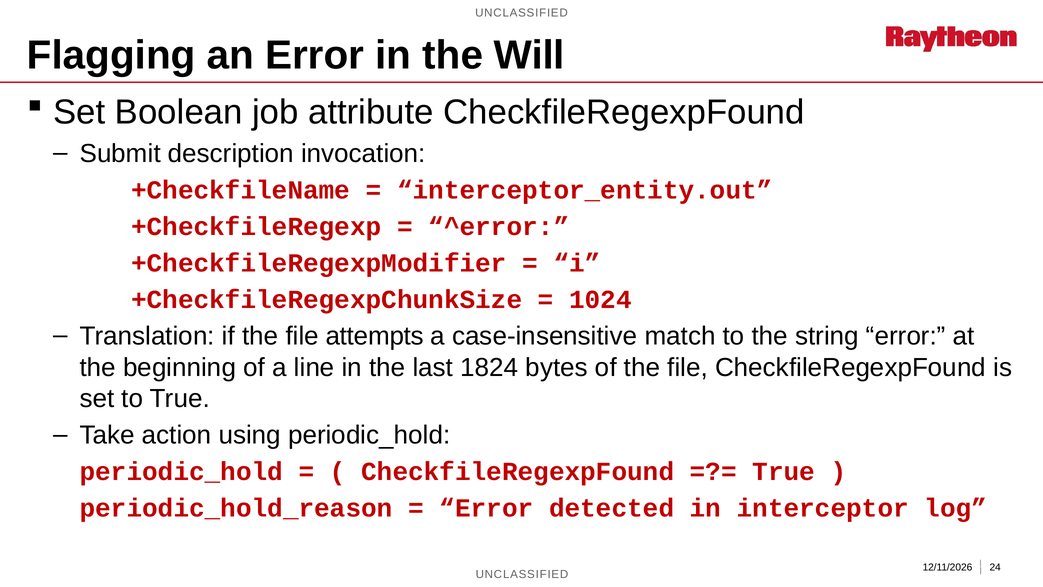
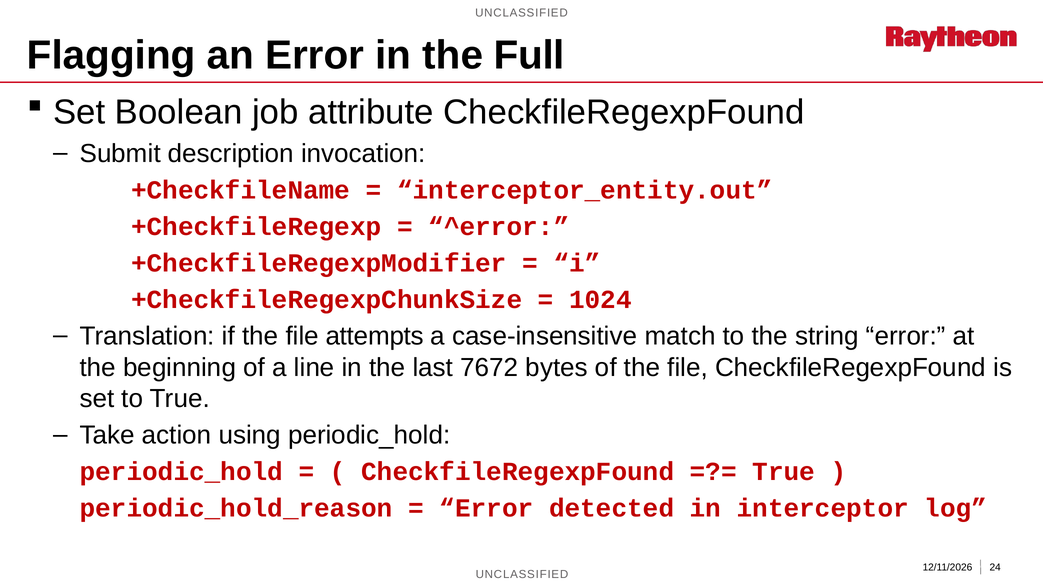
Will: Will -> Full
1824: 1824 -> 7672
